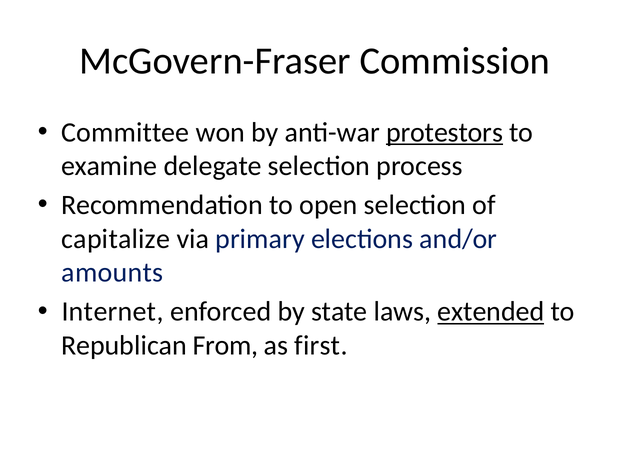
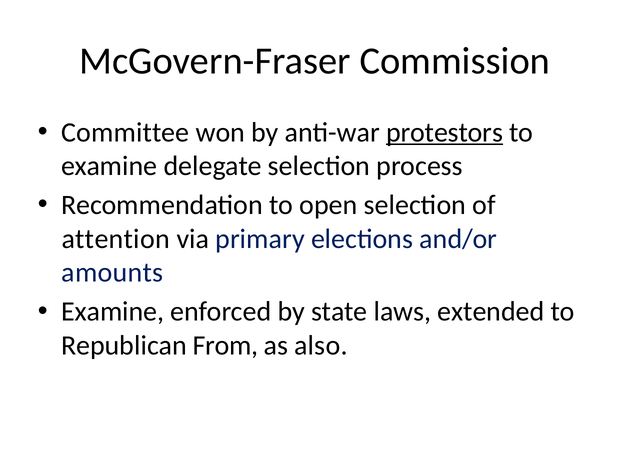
capitalize: capitalize -> attention
Internet at (113, 311): Internet -> Examine
extended underline: present -> none
first: first -> also
